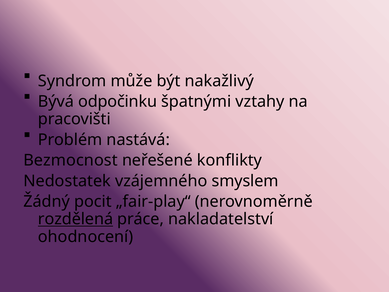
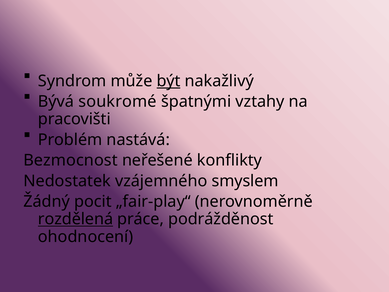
být underline: none -> present
odpočinku: odpočinku -> soukromé
nakladatelství: nakladatelství -> podrážděnost
